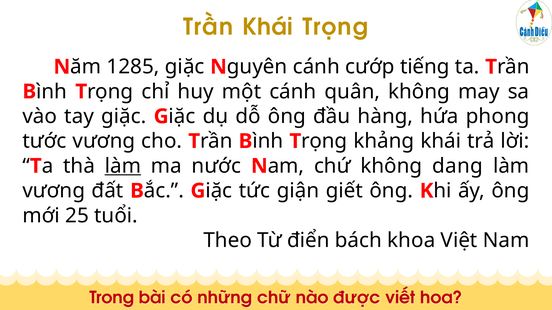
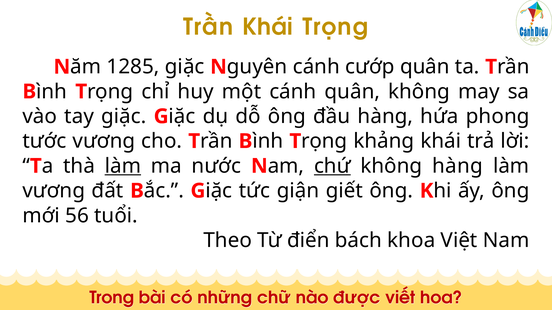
cướp tiếng: tiếng -> quân
chứ underline: none -> present
không dang: dang -> hàng
25: 25 -> 56
